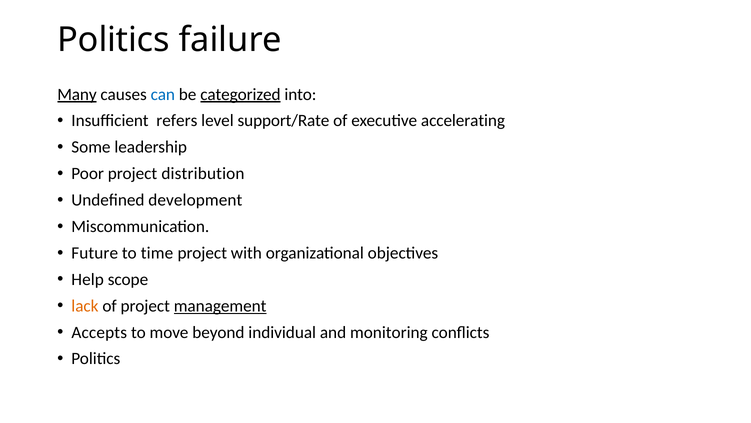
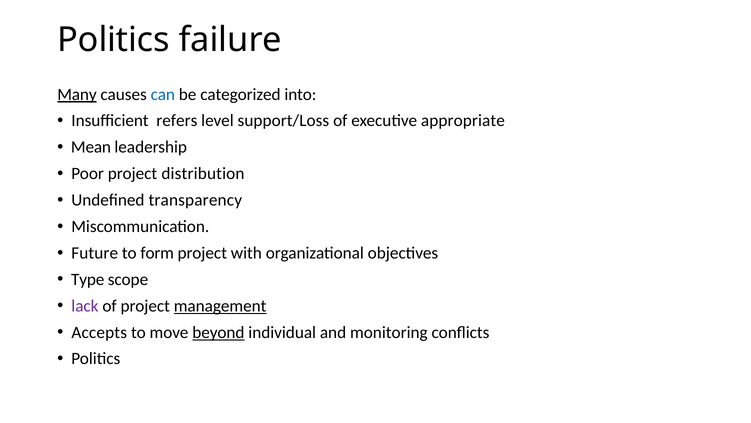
categorized underline: present -> none
support/Rate: support/Rate -> support/Loss
accelerating: accelerating -> appropriate
Some: Some -> Mean
development: development -> transparency
time: time -> form
Help: Help -> Type
lack colour: orange -> purple
beyond underline: none -> present
